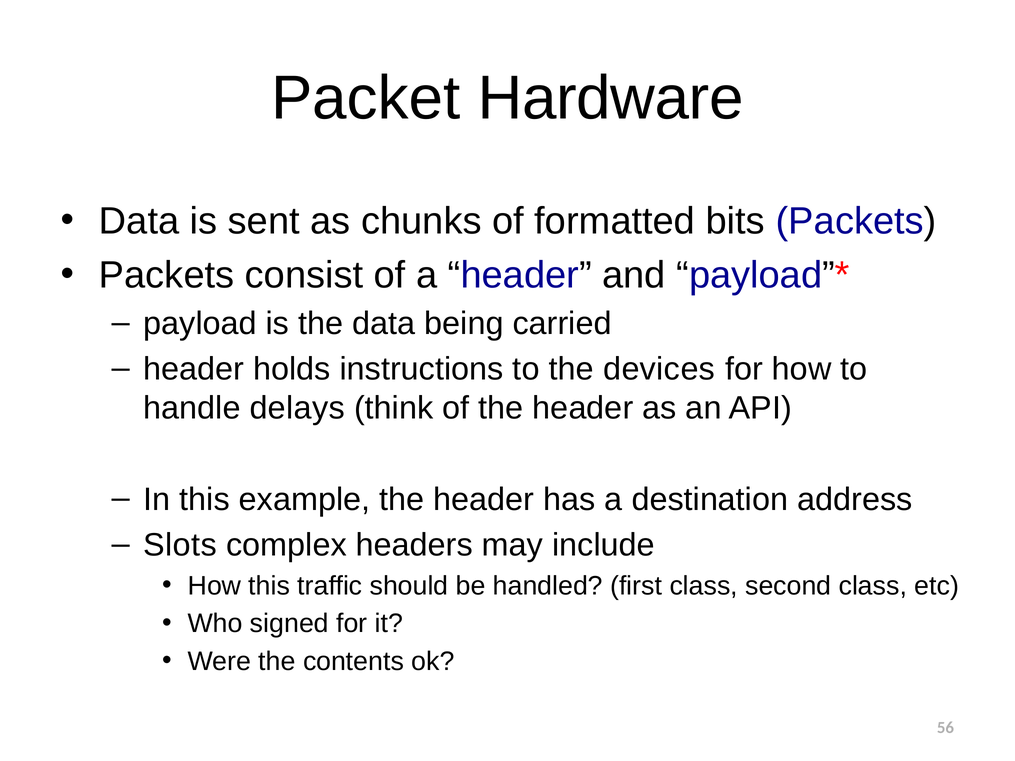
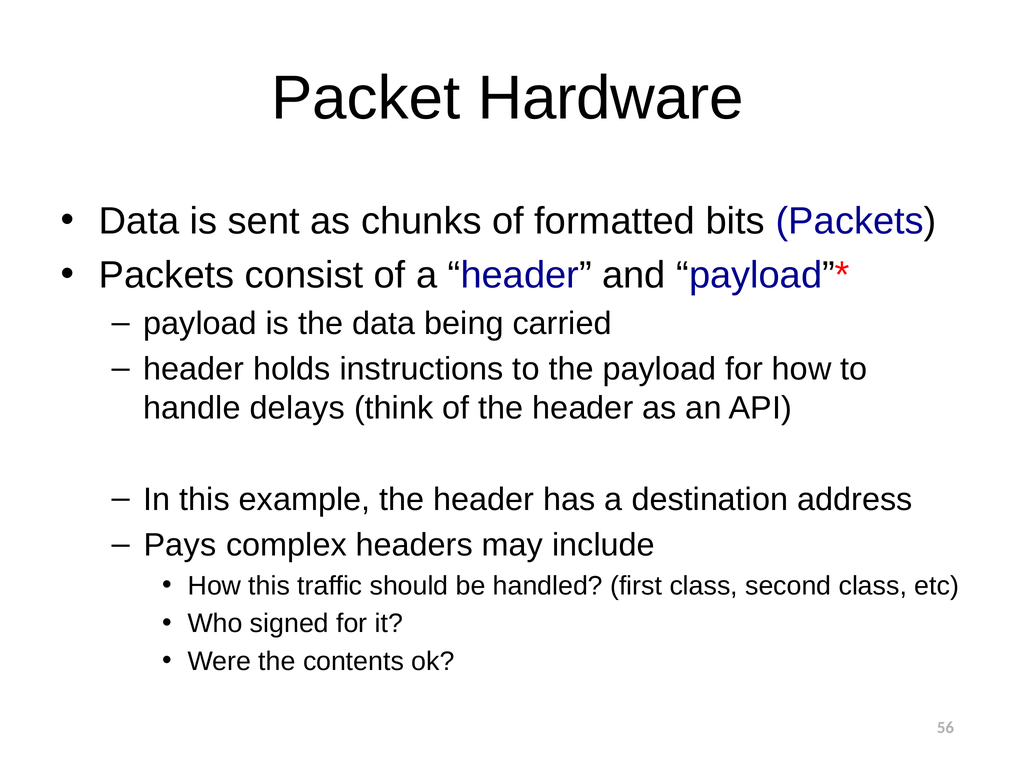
the devices: devices -> payload
Slots: Slots -> Pays
